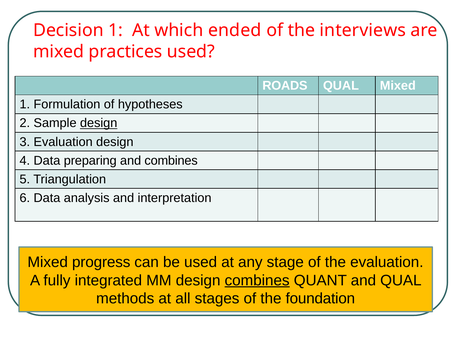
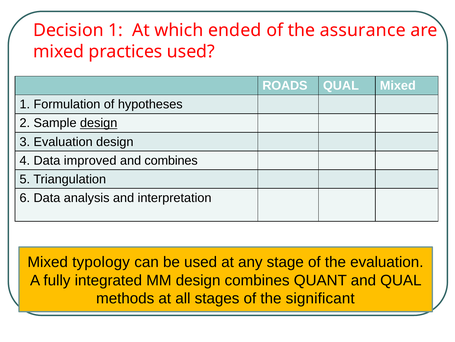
interviews: interviews -> assurance
preparing: preparing -> improved
progress: progress -> typology
combines at (257, 280) underline: present -> none
foundation: foundation -> significant
